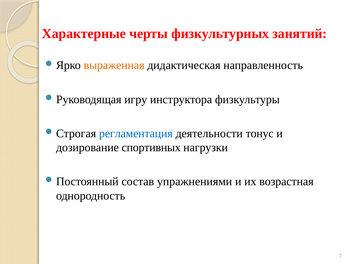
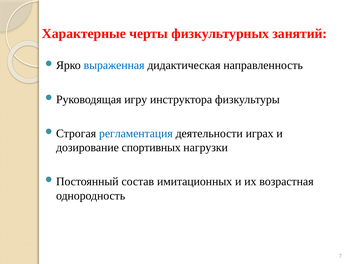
выраженная colour: orange -> blue
тонус: тонус -> играх
упражнениями: упражнениями -> имитационных
